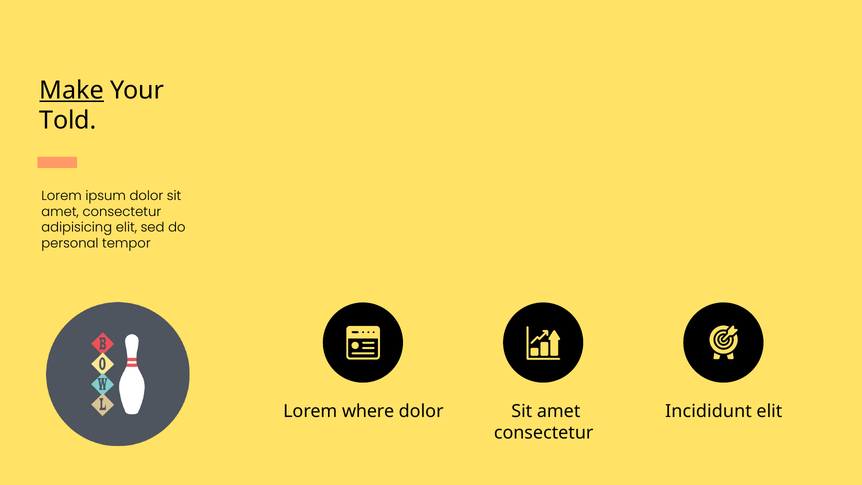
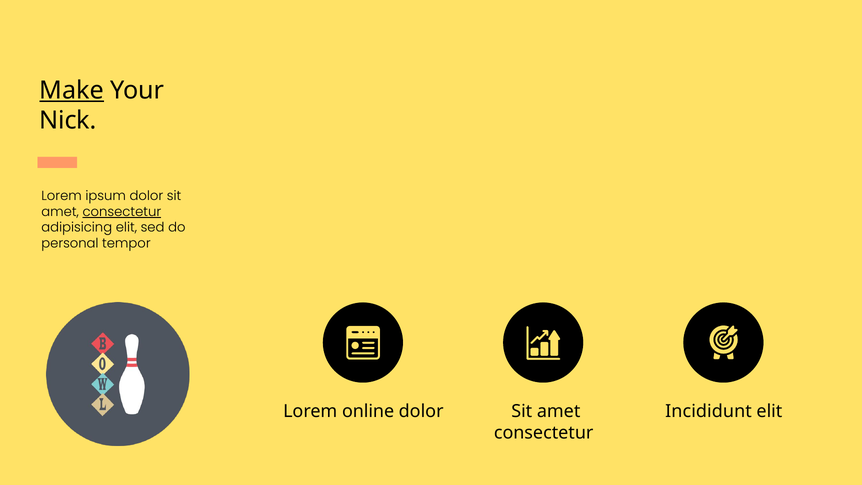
Told: Told -> Nick
consectetur at (122, 212) underline: none -> present
where: where -> online
